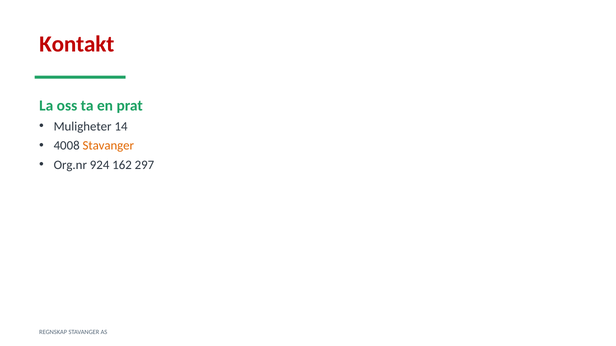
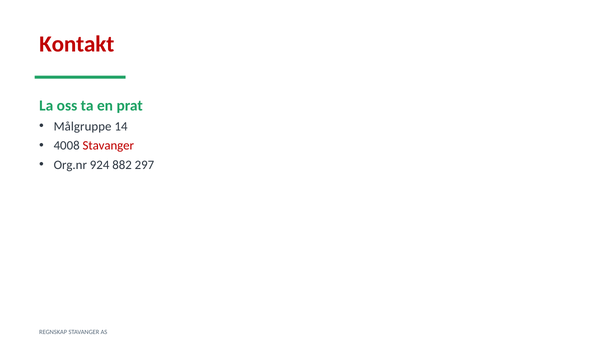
Muligheter: Muligheter -> Målgruppe
Stavanger at (108, 146) colour: orange -> red
162: 162 -> 882
